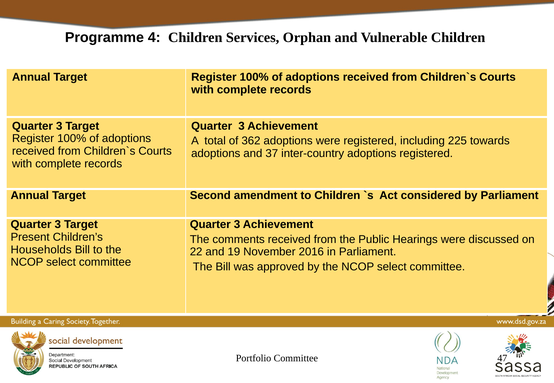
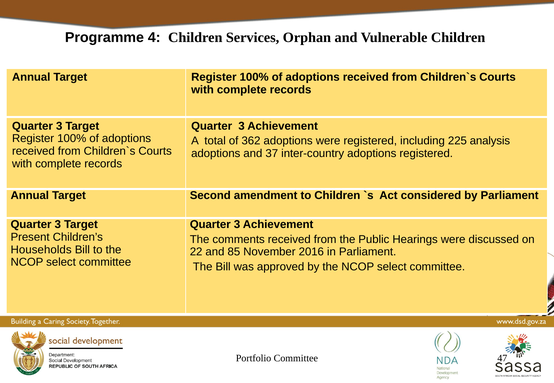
towards: towards -> analysis
19: 19 -> 85
